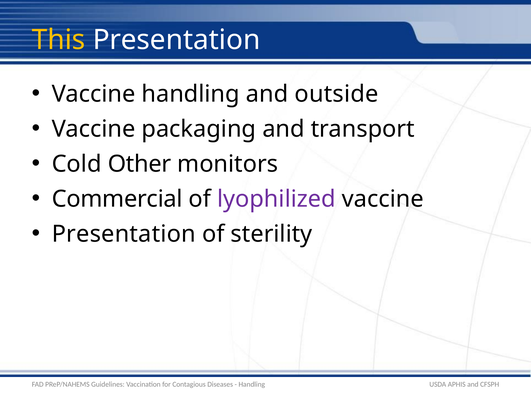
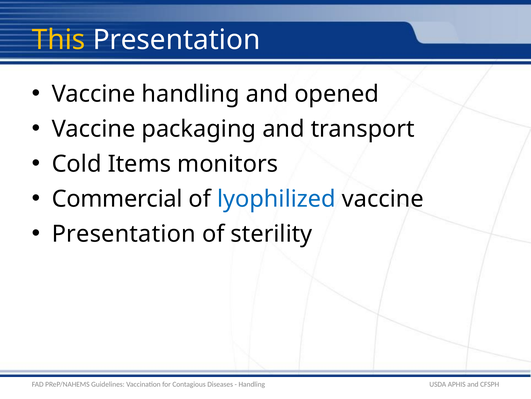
outside: outside -> opened
Other: Other -> Items
lyophilized colour: purple -> blue
